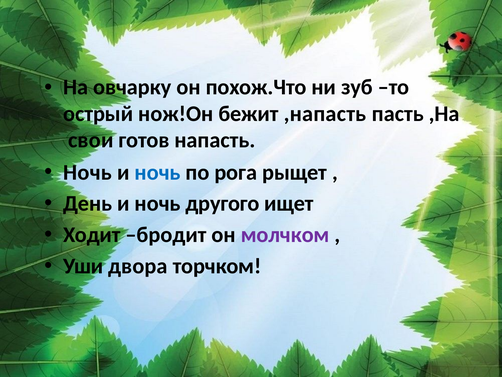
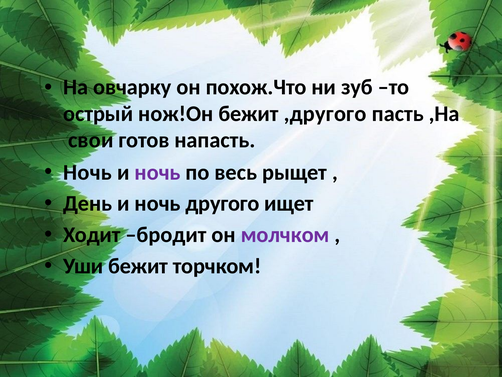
,напасть: ,напасть -> ,другого
ночь at (158, 172) colour: blue -> purple
рога: рога -> весь
Уши двора: двора -> бежит
